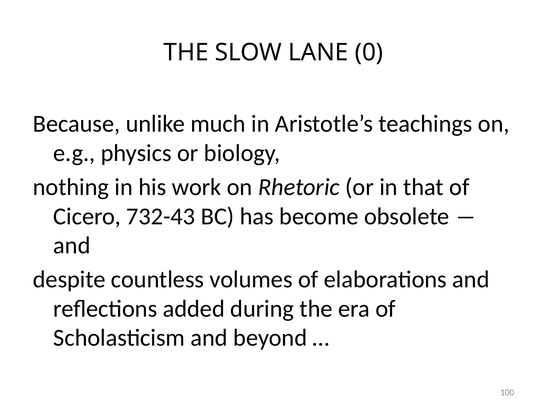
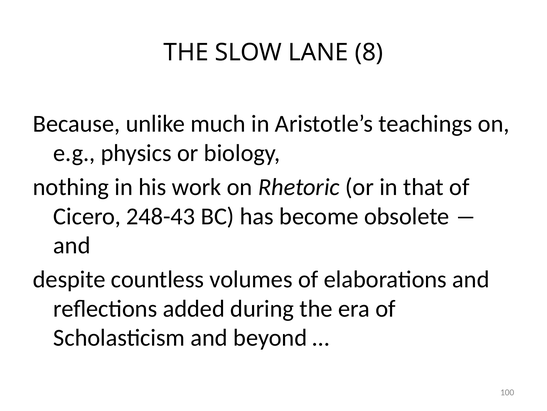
0: 0 -> 8
732-43: 732-43 -> 248-43
